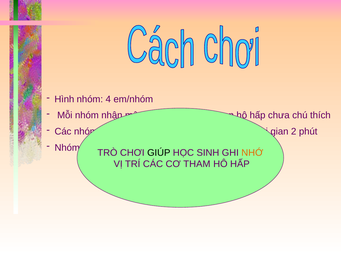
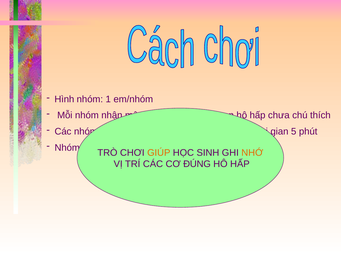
4: 4 -> 1
2: 2 -> 5
GIÚP colour: black -> orange
CƠ THAM: THAM -> ĐÚNG
